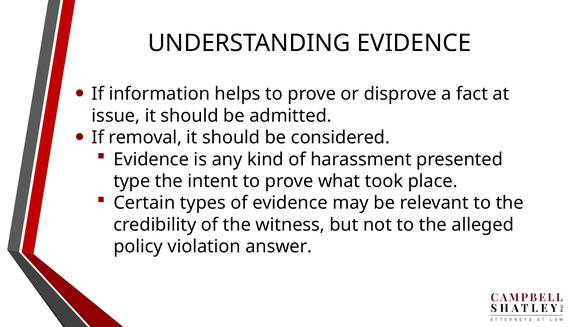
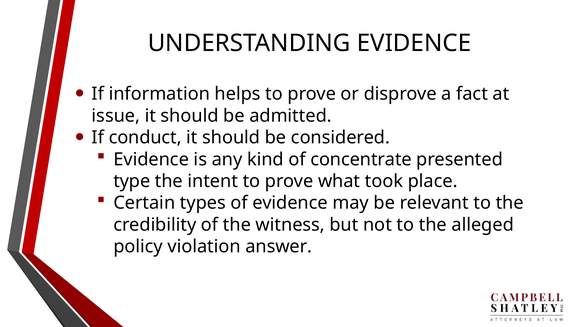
removal: removal -> conduct
harassment: harassment -> concentrate
